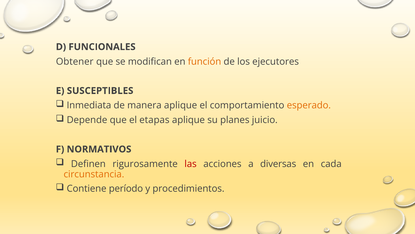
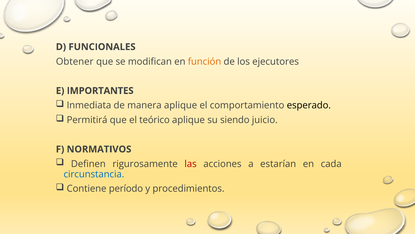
SUSCEPTIBLES: SUSCEPTIBLES -> IMPORTANTES
esperado colour: orange -> black
Depende: Depende -> Permitirá
etapas: etapas -> teórico
planes: planes -> siendo
diversas: diversas -> estarían
circunstancia colour: orange -> blue
